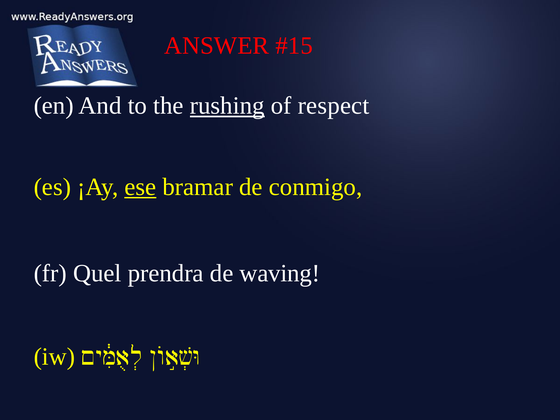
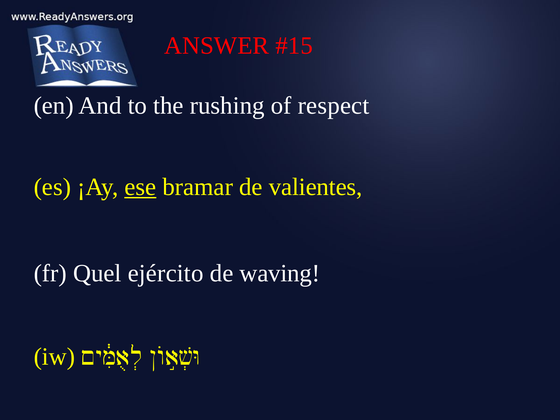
rushing underline: present -> none
conmigo: conmigo -> valientes
prendra: prendra -> ejército
